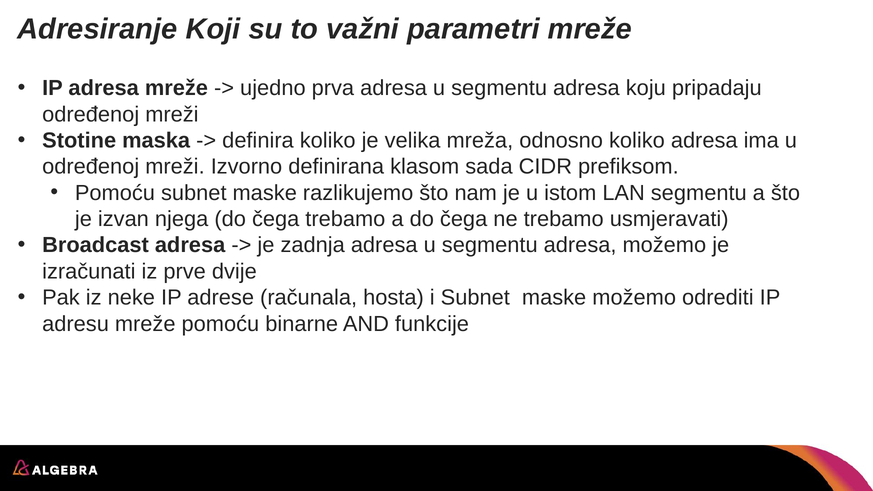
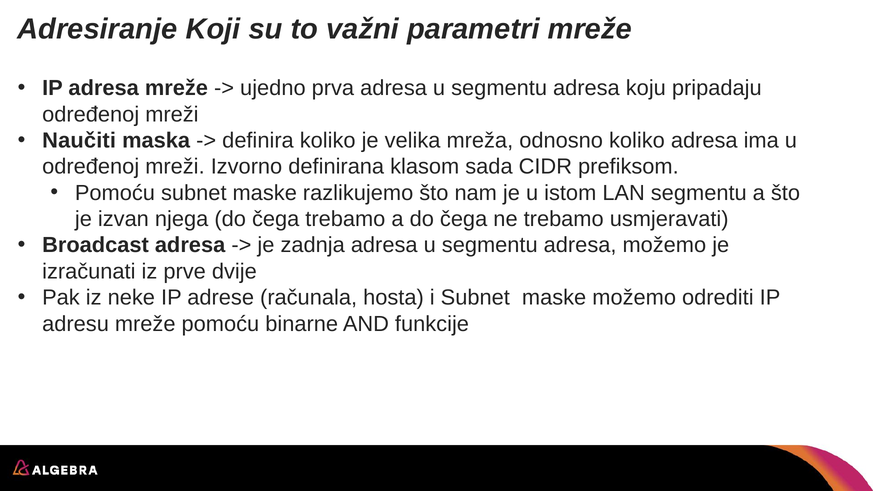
Stotine: Stotine -> Naučiti
